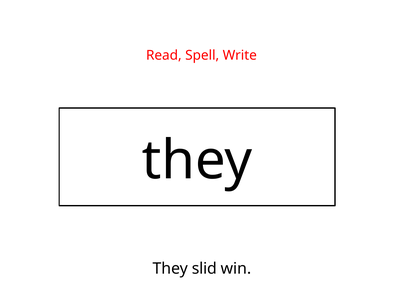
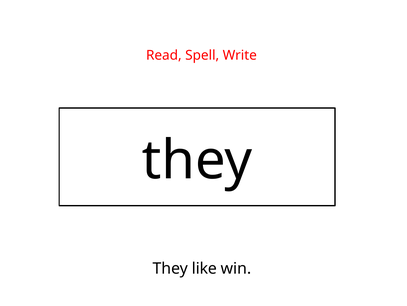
slid: slid -> like
